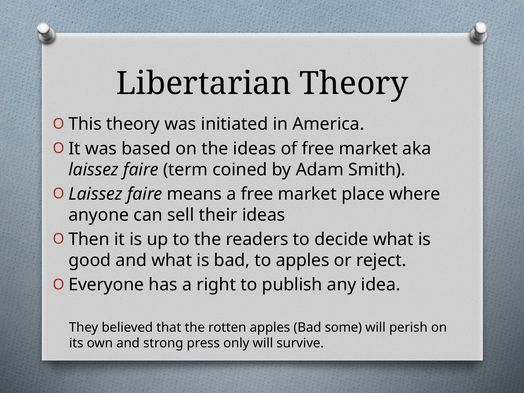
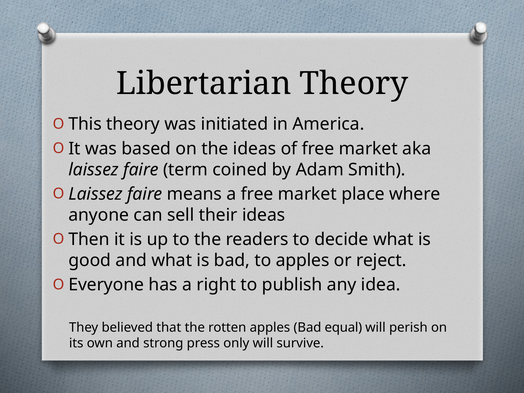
some: some -> equal
